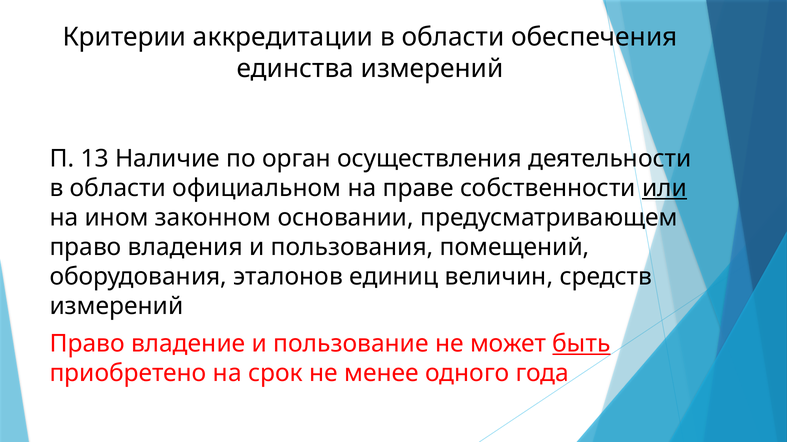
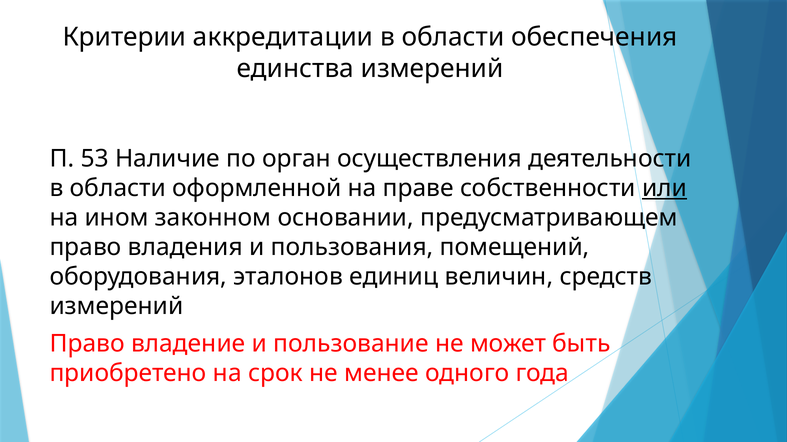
13: 13 -> 53
официальном: официальном -> оформленной
быть underline: present -> none
